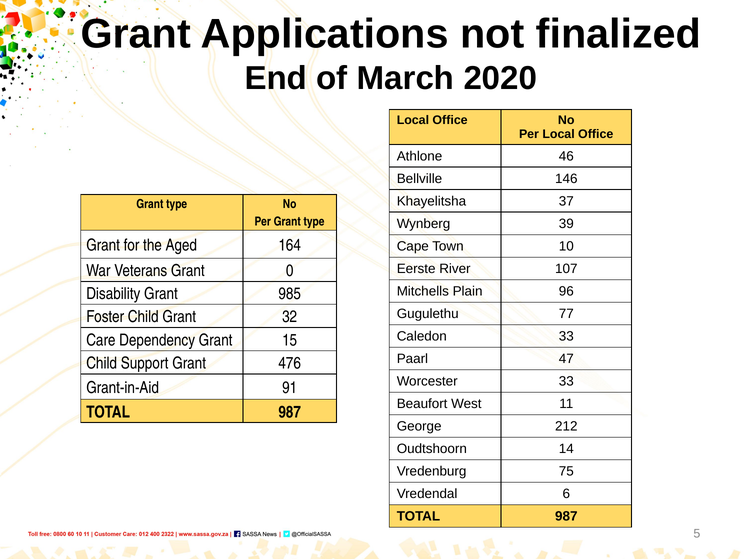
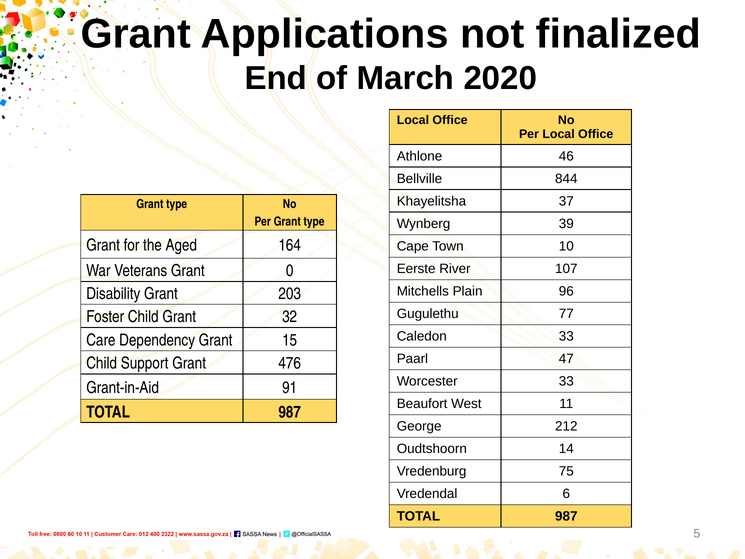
146: 146 -> 844
985: 985 -> 203
